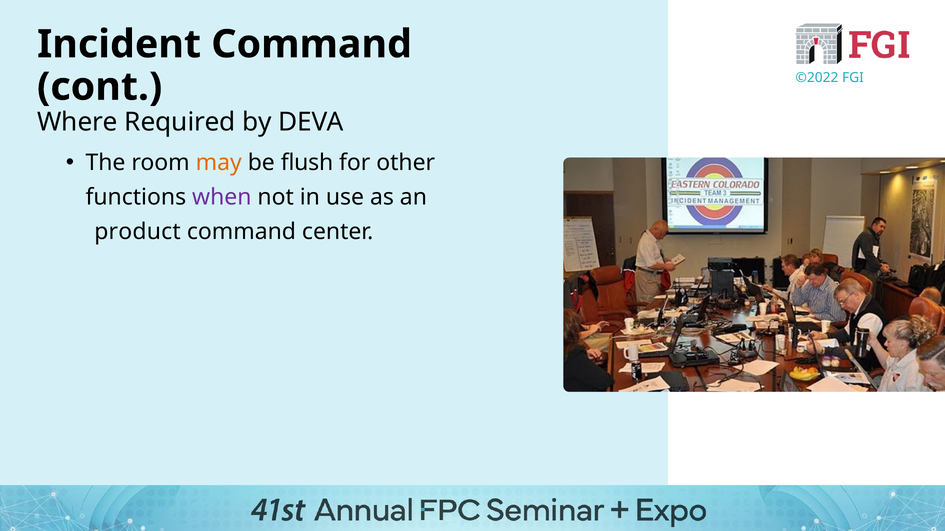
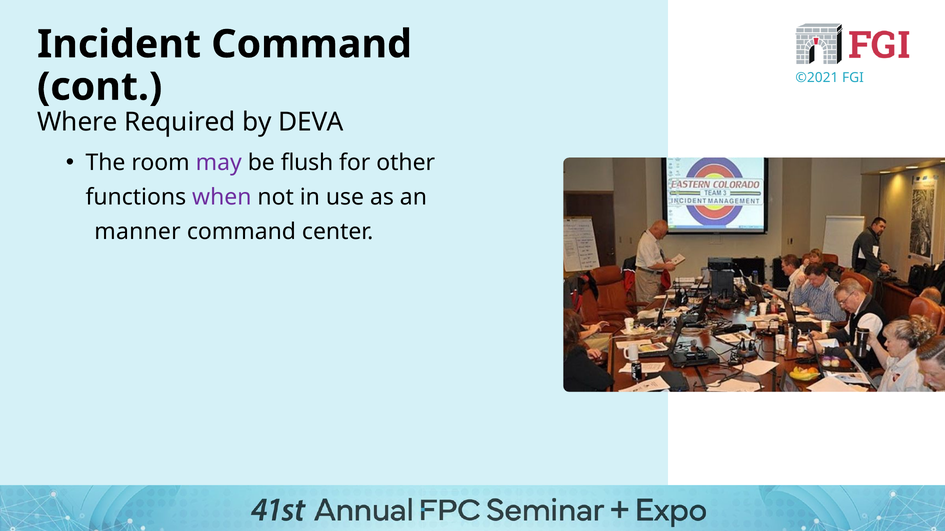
©2022: ©2022 -> ©2021
may colour: orange -> purple
product: product -> manner
